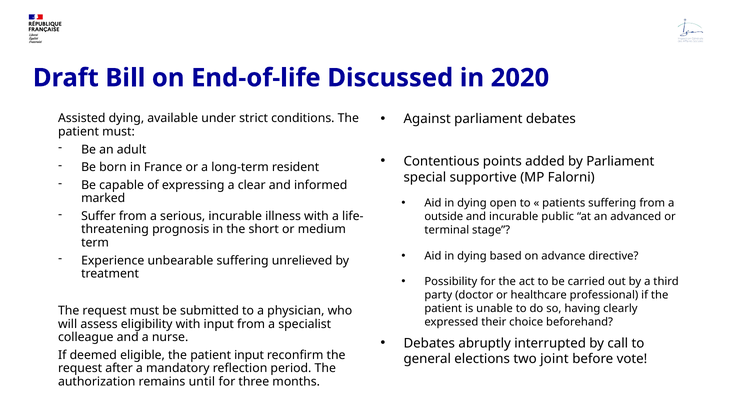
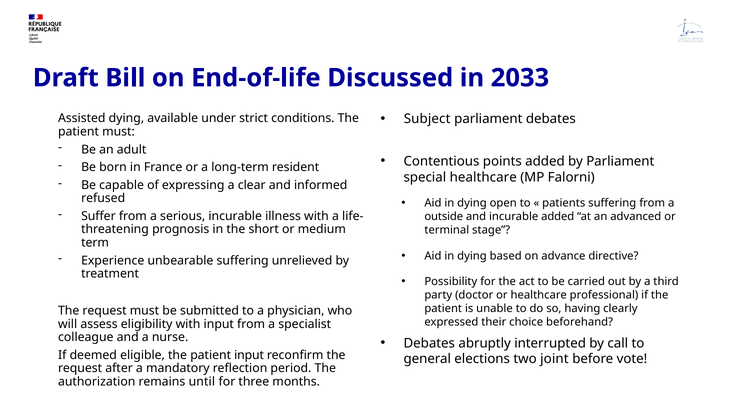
2020: 2020 -> 2033
Against: Against -> Subject
special supportive: supportive -> healthcare
marked: marked -> refused
incurable public: public -> added
